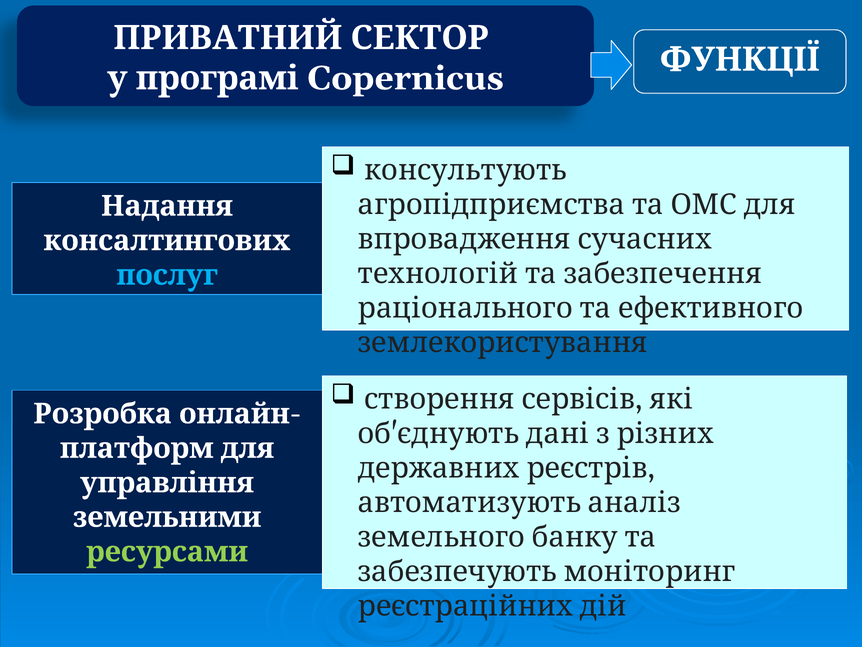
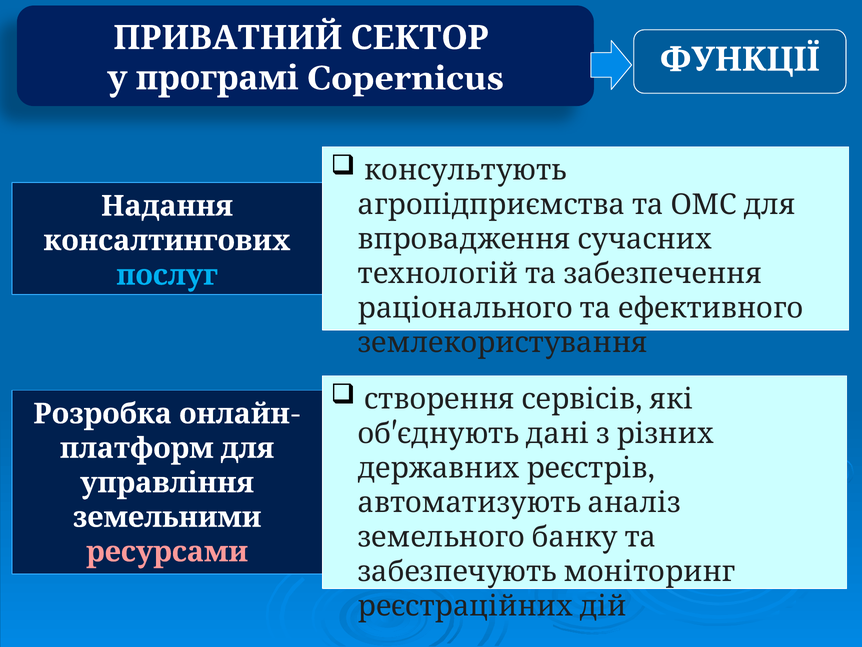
ресурсами colour: light green -> pink
